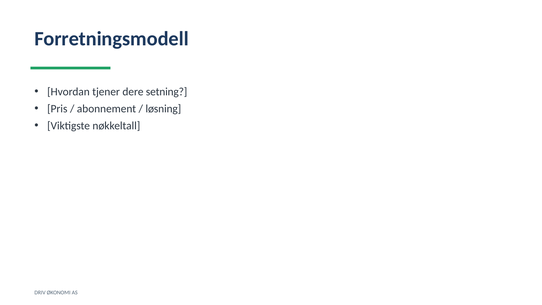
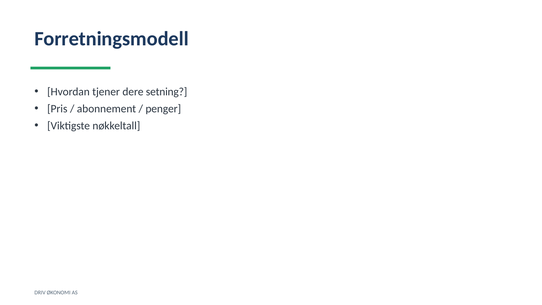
løsning: løsning -> penger
